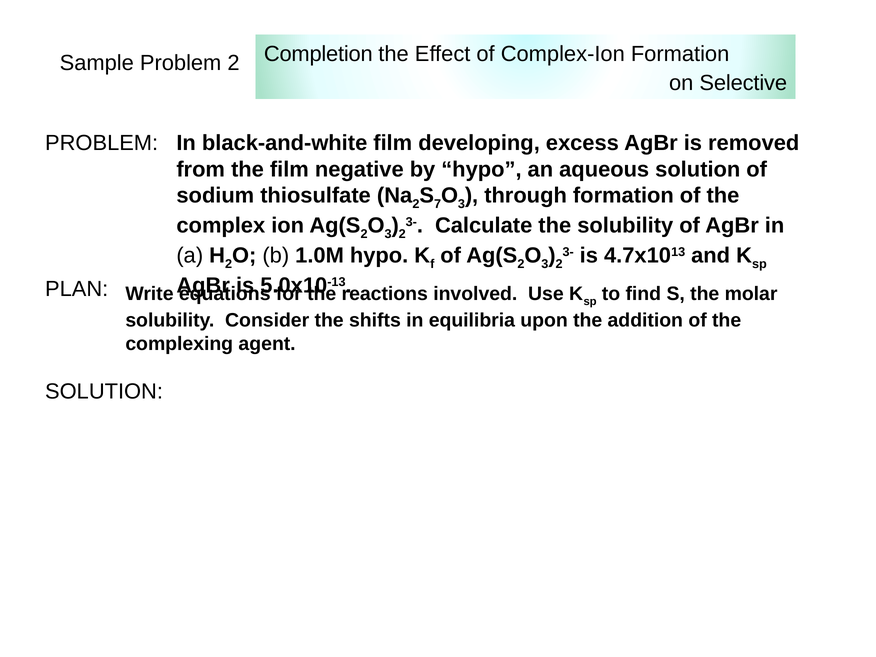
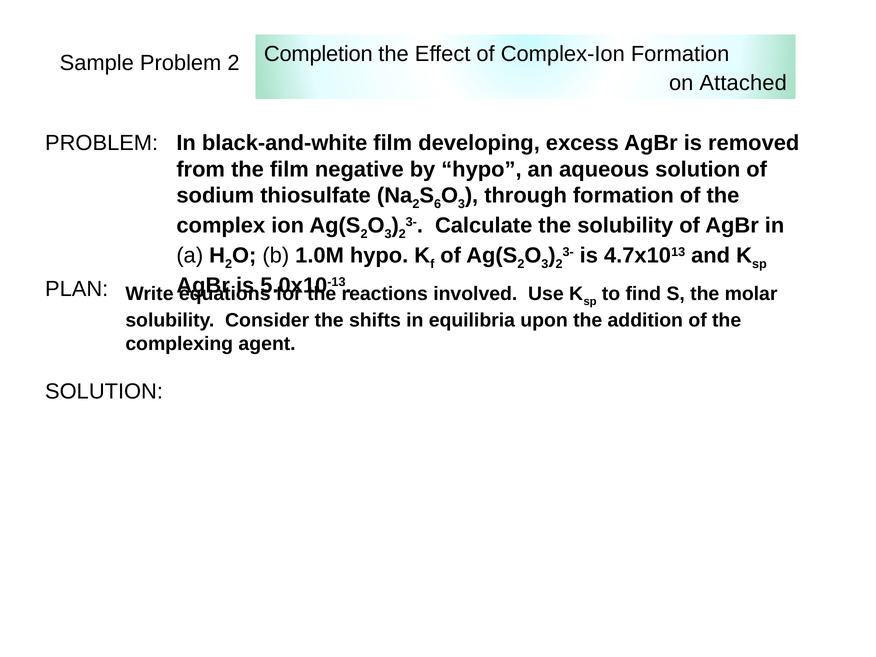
Selective: Selective -> Attached
7: 7 -> 6
